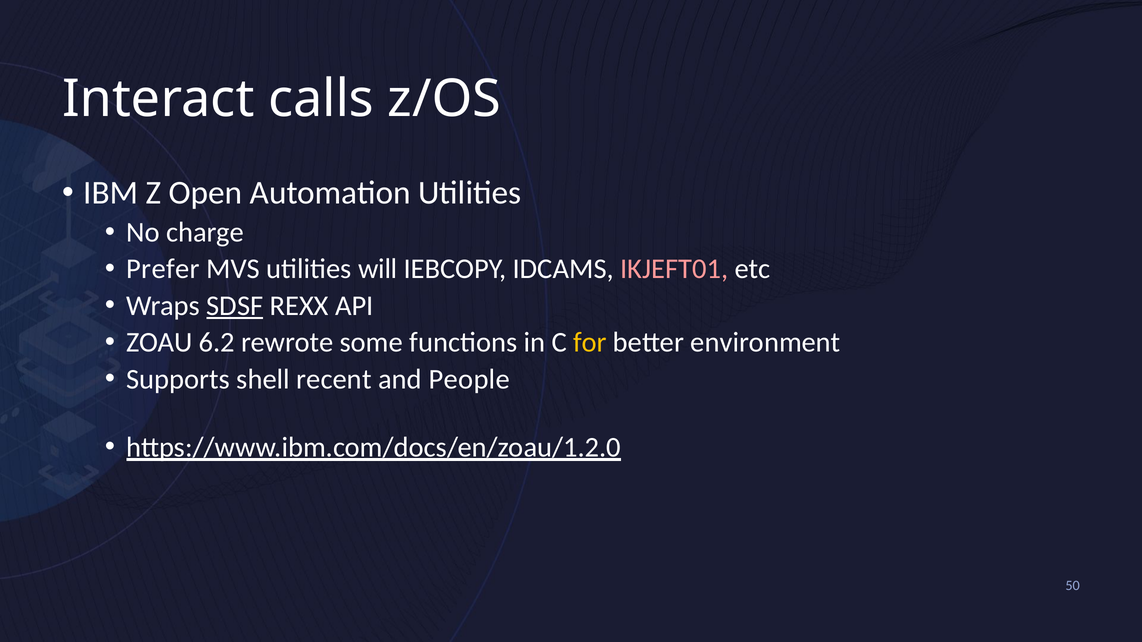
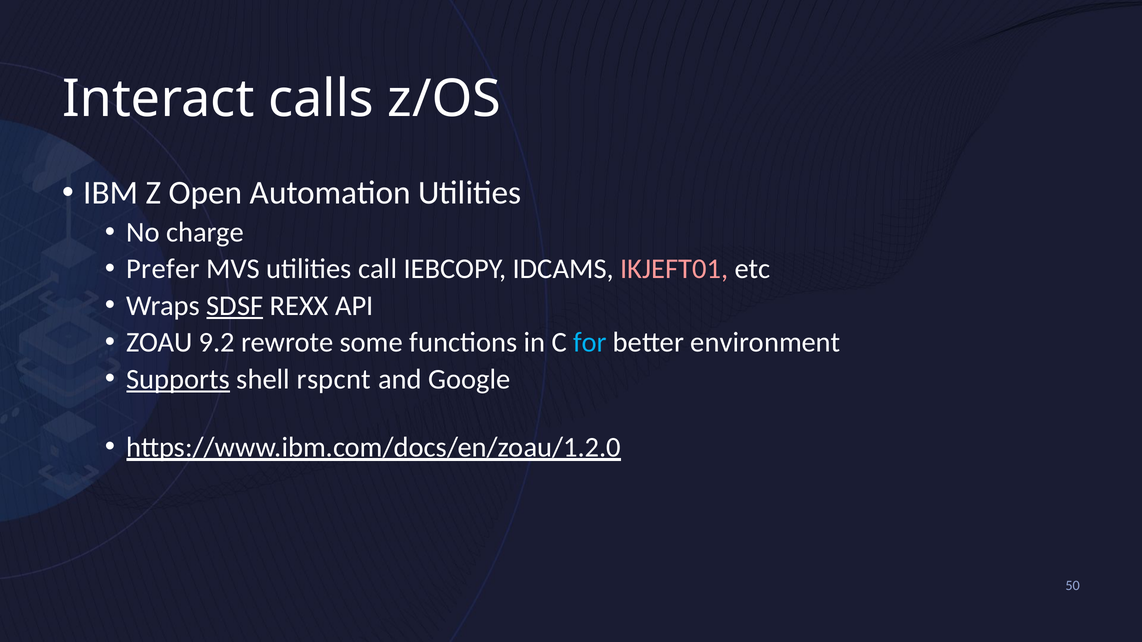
will: will -> call
6.2: 6.2 -> 9.2
for colour: yellow -> light blue
Supports underline: none -> present
recent: recent -> rspcnt
People: People -> Google
